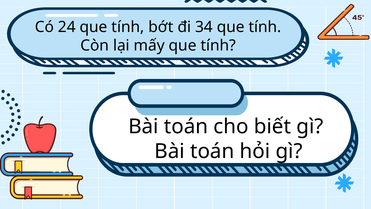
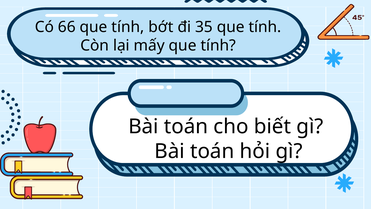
24: 24 -> 66
34: 34 -> 35
